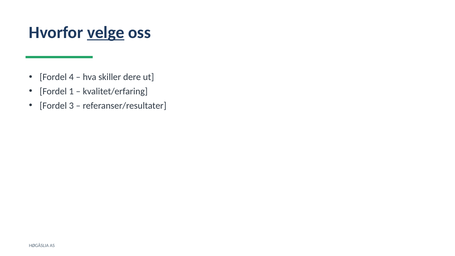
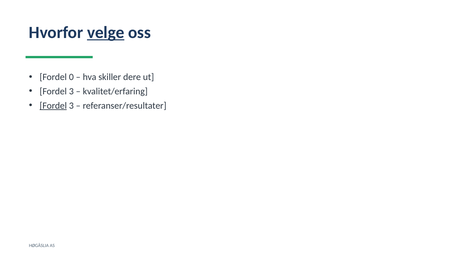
4: 4 -> 0
1 at (71, 91): 1 -> 3
Fordel at (53, 106) underline: none -> present
